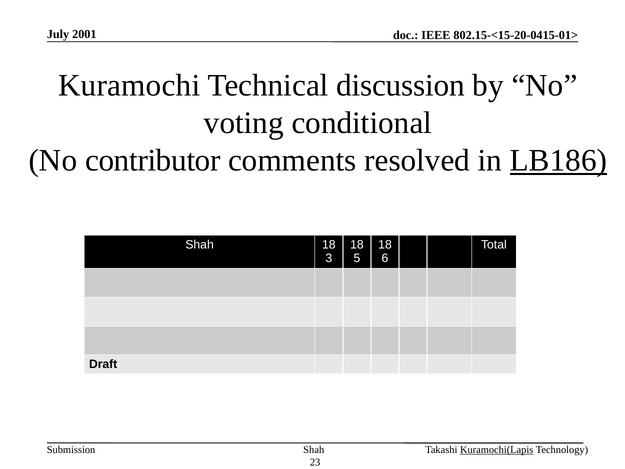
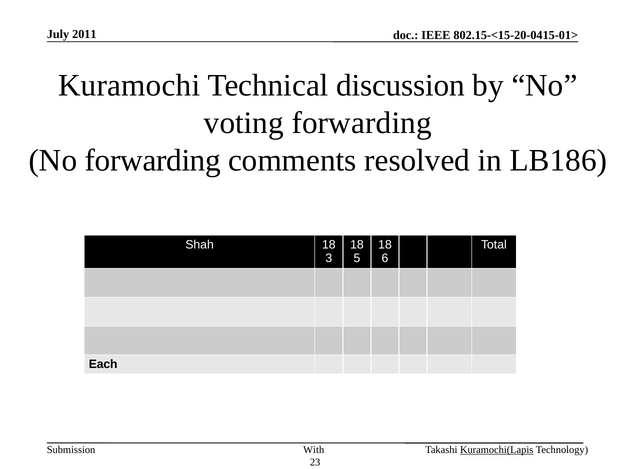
2001: 2001 -> 2011
voting conditional: conditional -> forwarding
No contributor: contributor -> forwarding
LB186 underline: present -> none
Draft: Draft -> Each
Shah at (314, 450): Shah -> With
